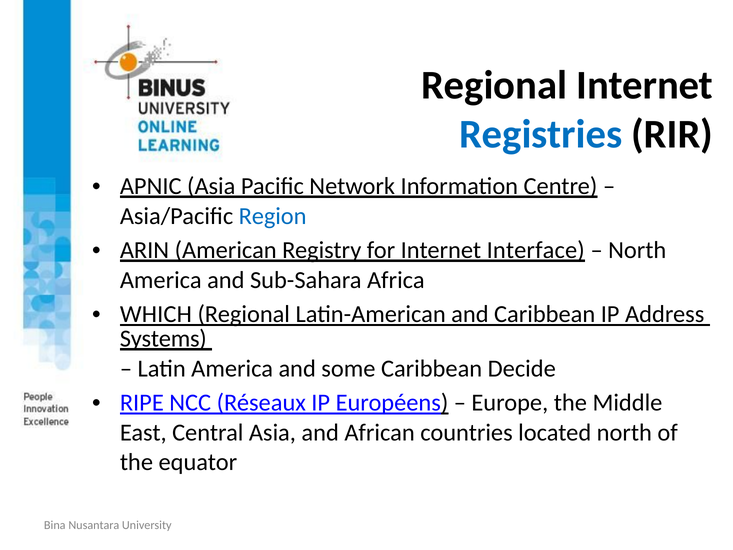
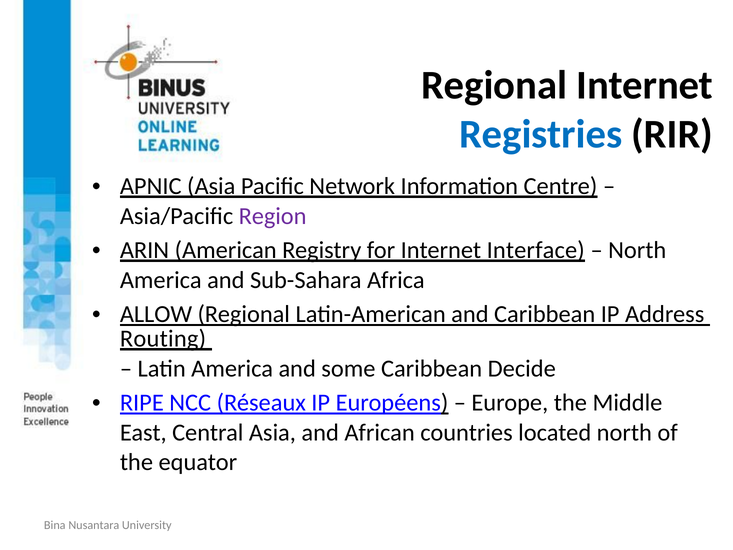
Region colour: blue -> purple
WHICH: WHICH -> ALLOW
Systems: Systems -> Routing
